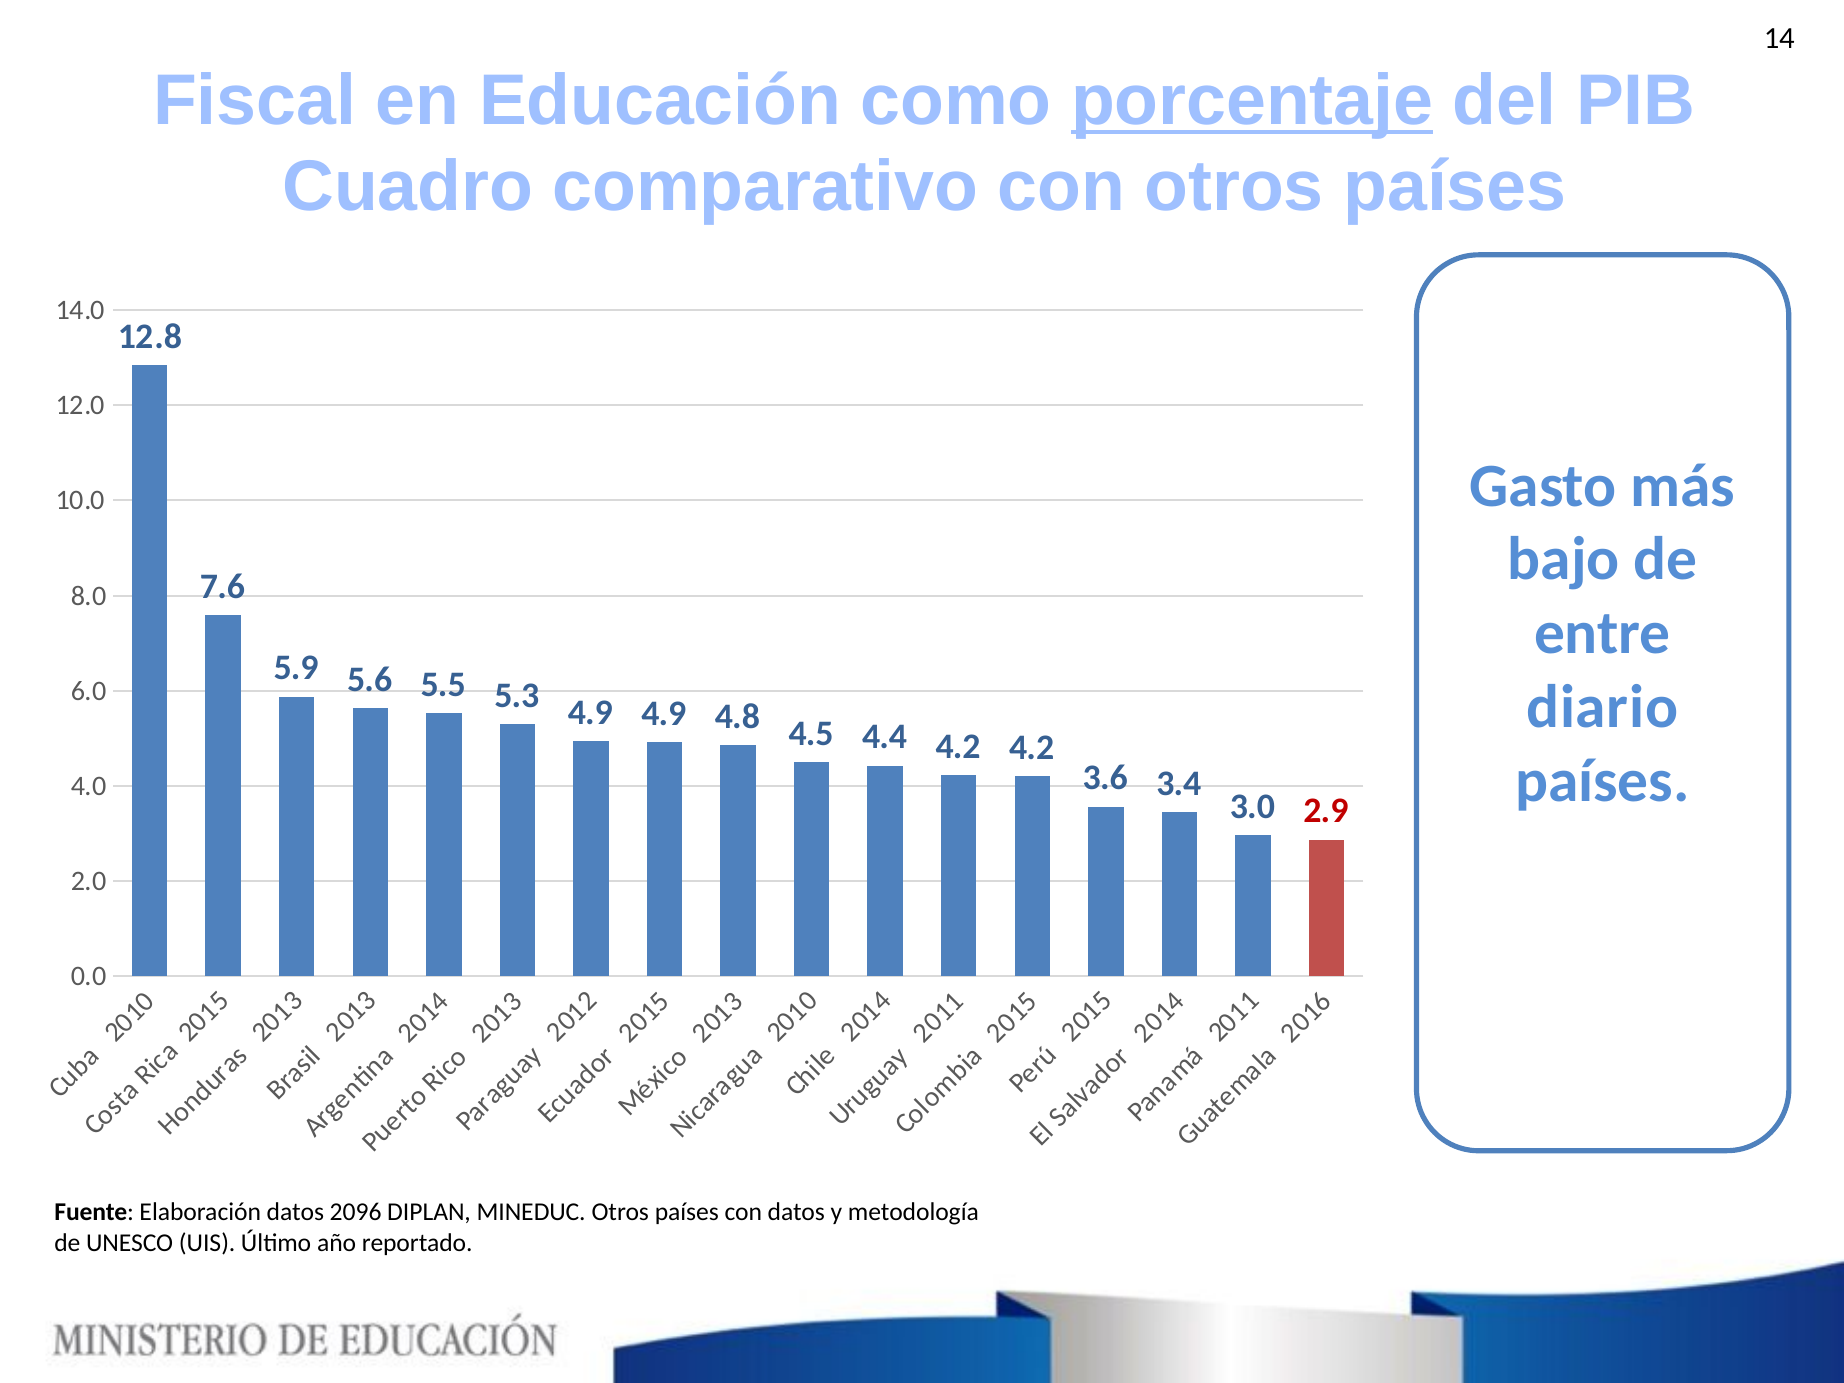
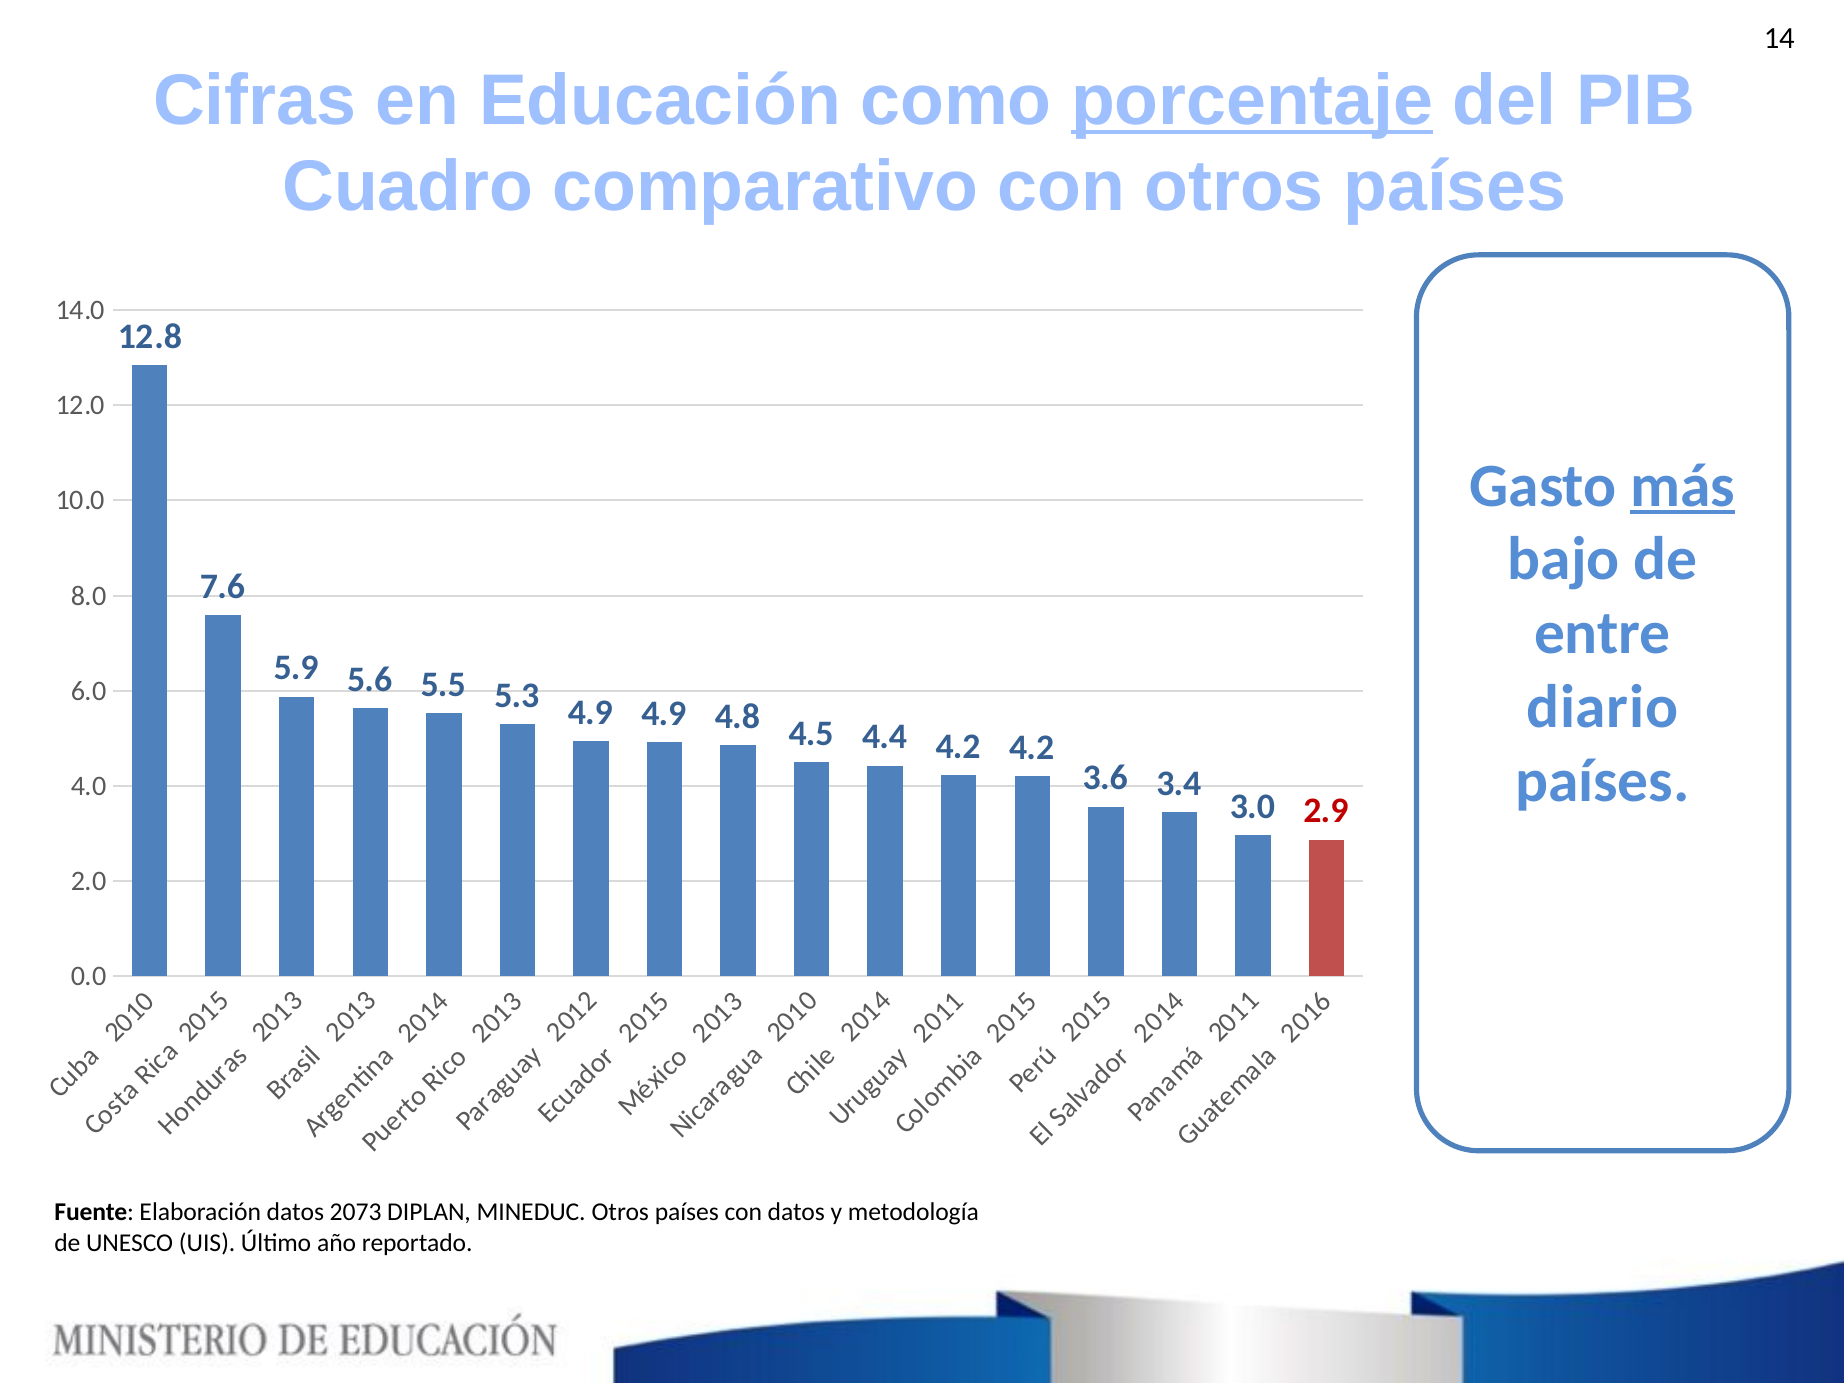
Fiscal: Fiscal -> Cifras
más underline: none -> present
2096: 2096 -> 2073
